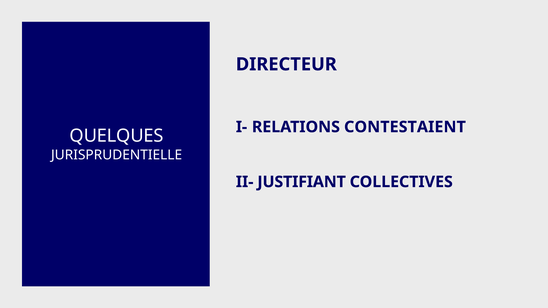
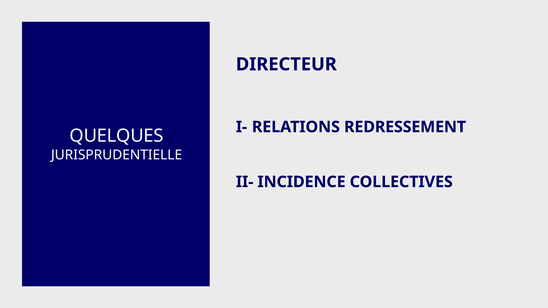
CONTESTAIENT: CONTESTAIENT -> REDRESSEMENT
JUSTIFIANT: JUSTIFIANT -> INCIDENCE
